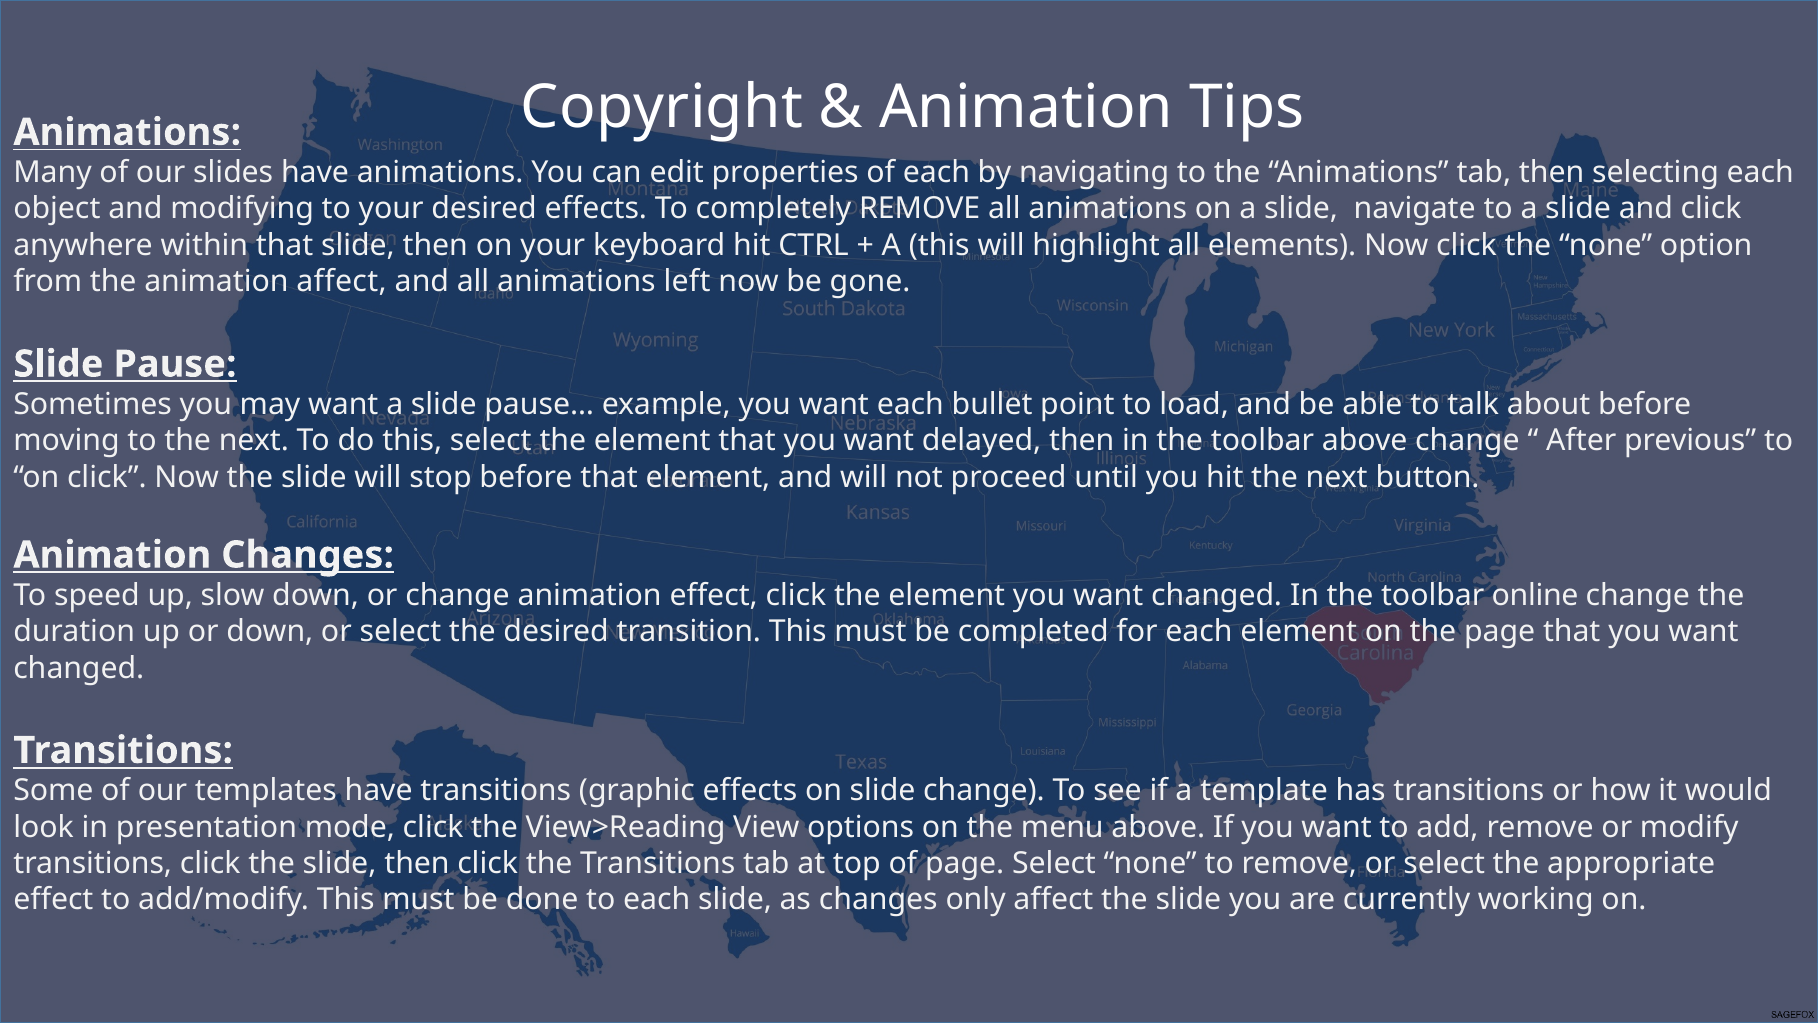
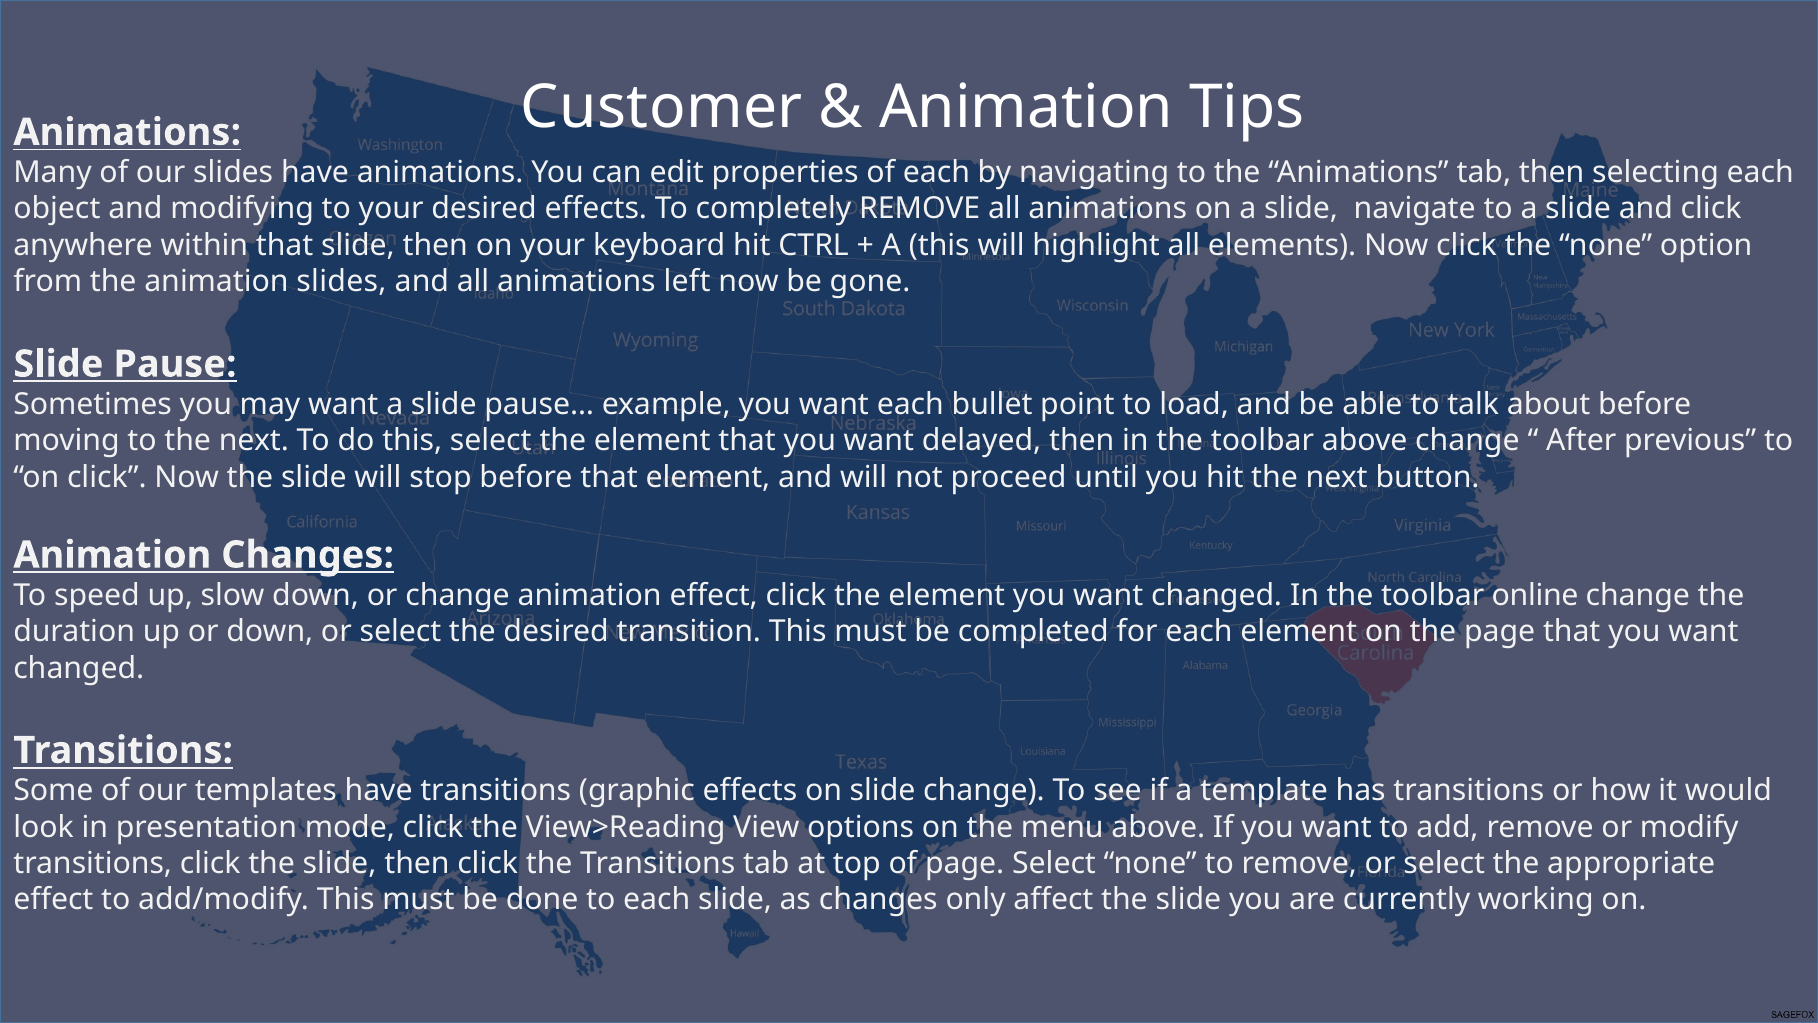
Copyright: Copyright -> Customer
animation affect: affect -> slides
